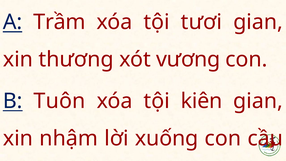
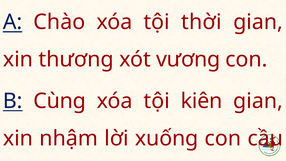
Trầm: Trầm -> Chào
tươi: tươi -> thời
Tuôn: Tuôn -> Cùng
